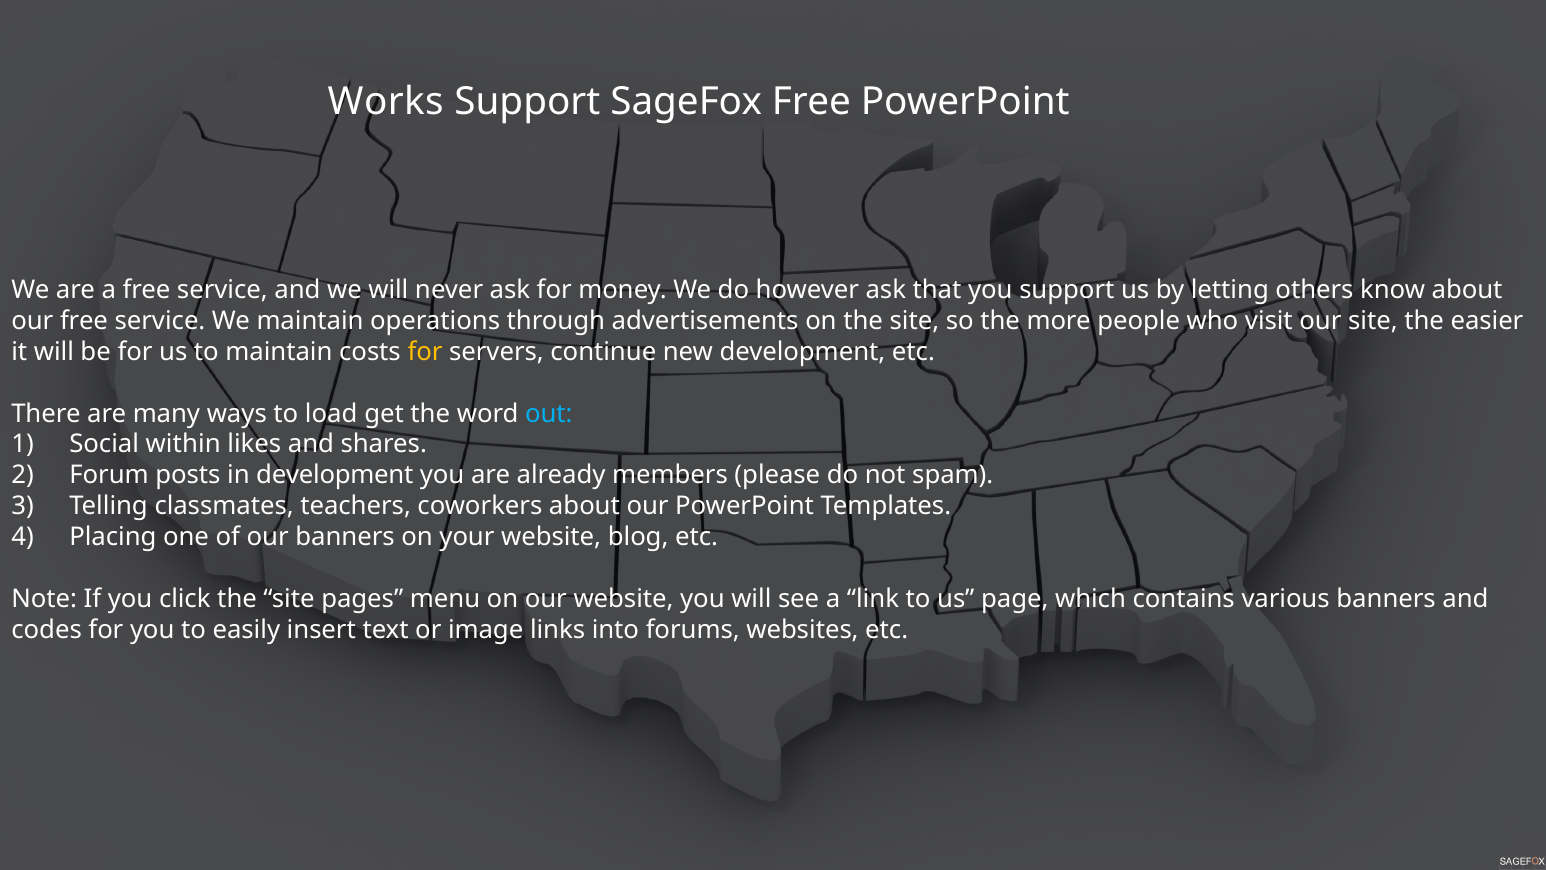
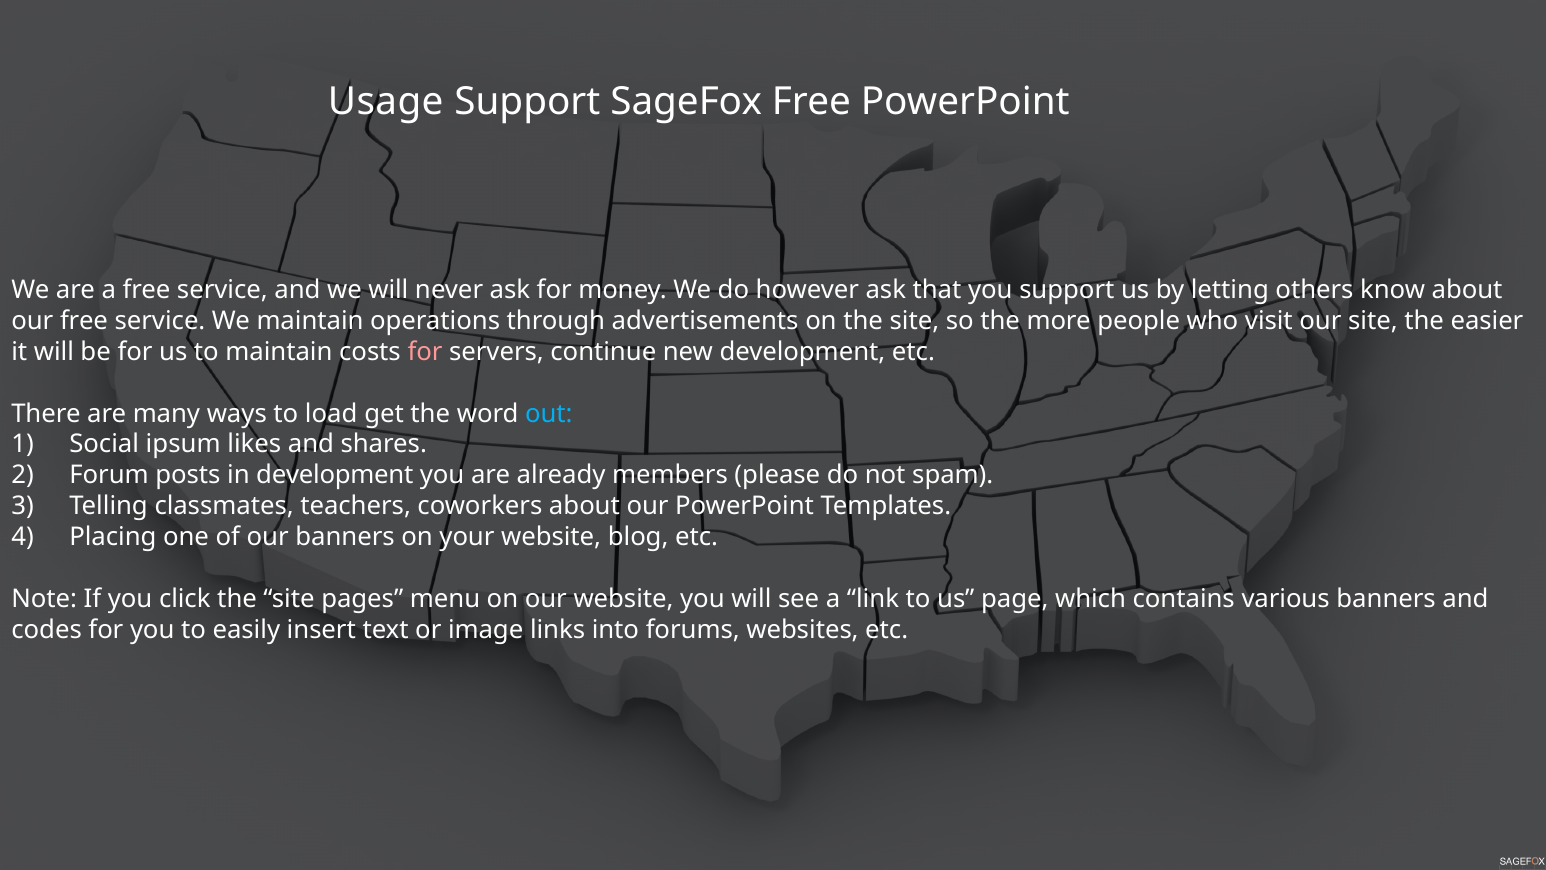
Works: Works -> Usage
for at (425, 352) colour: yellow -> pink
within: within -> ipsum
